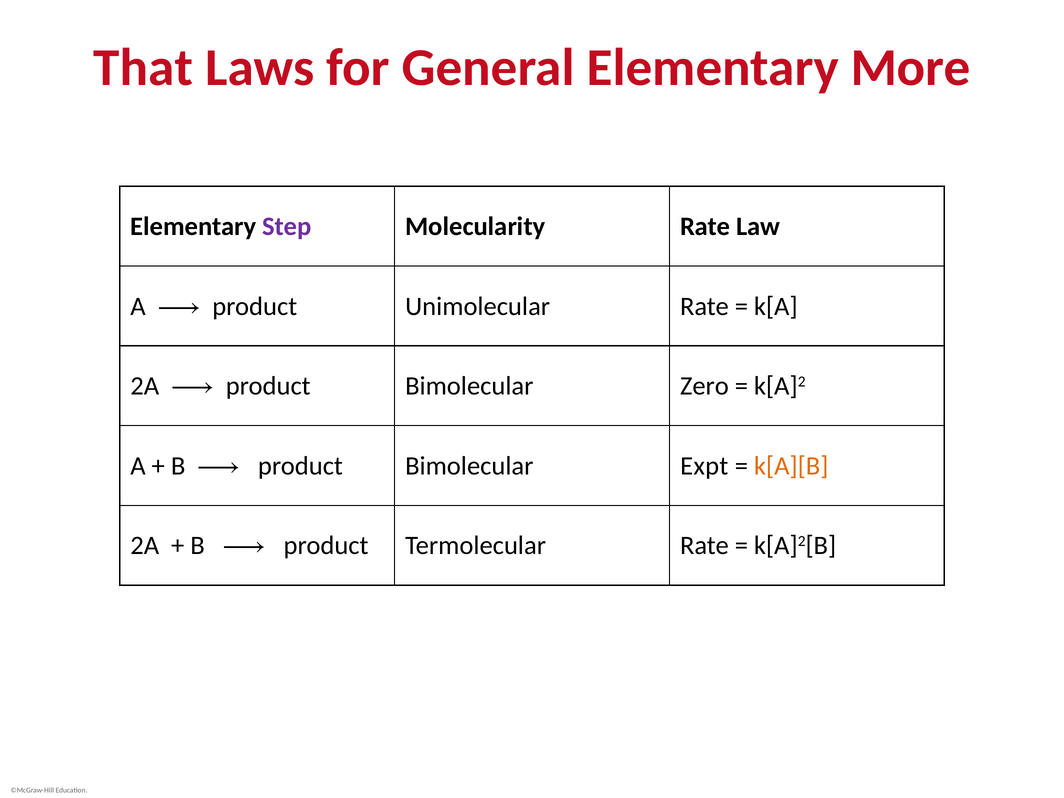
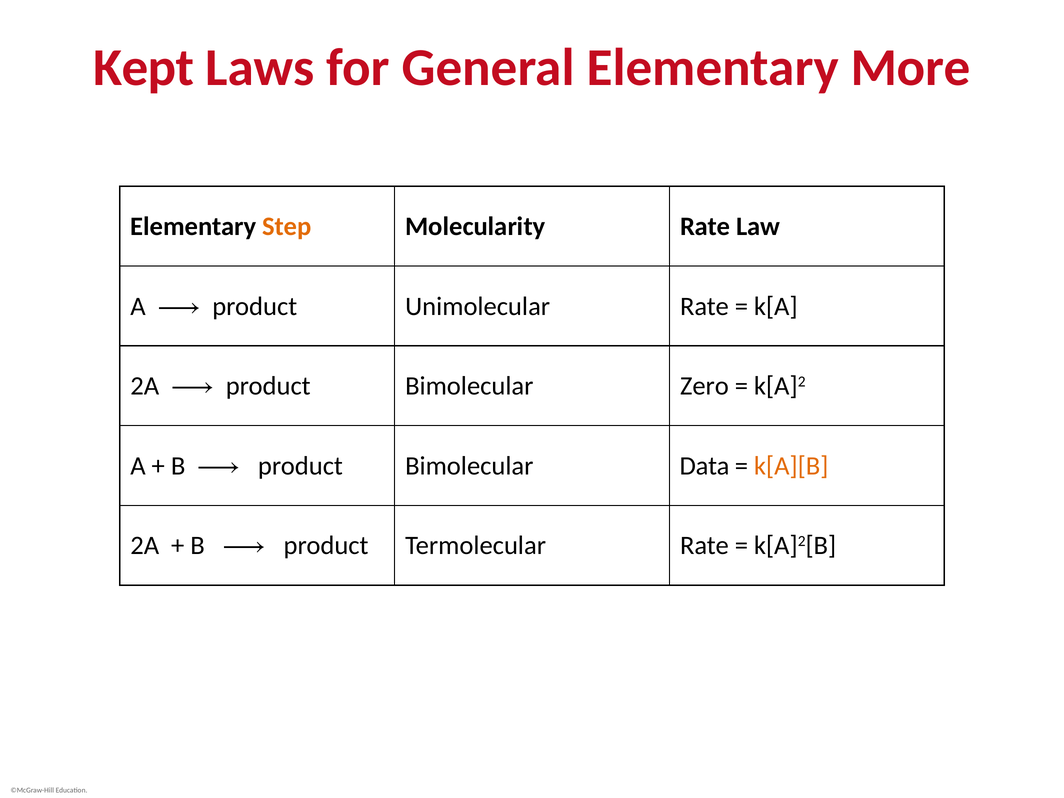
That: That -> Kept
Step colour: purple -> orange
Expt: Expt -> Data
